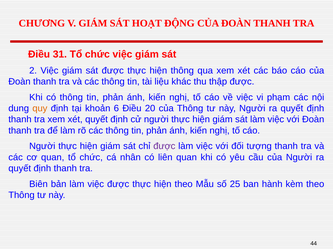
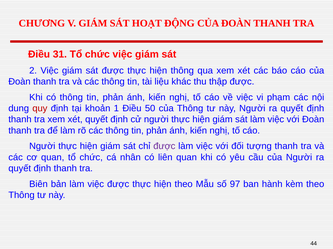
quy colour: orange -> red
6: 6 -> 1
20: 20 -> 50
25: 25 -> 97
